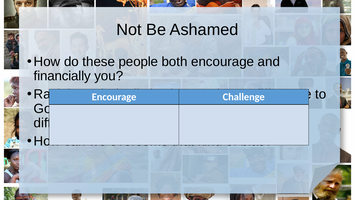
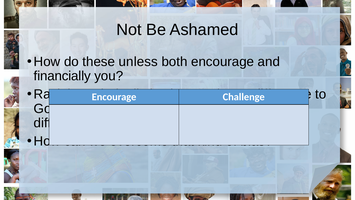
people: people -> unless
